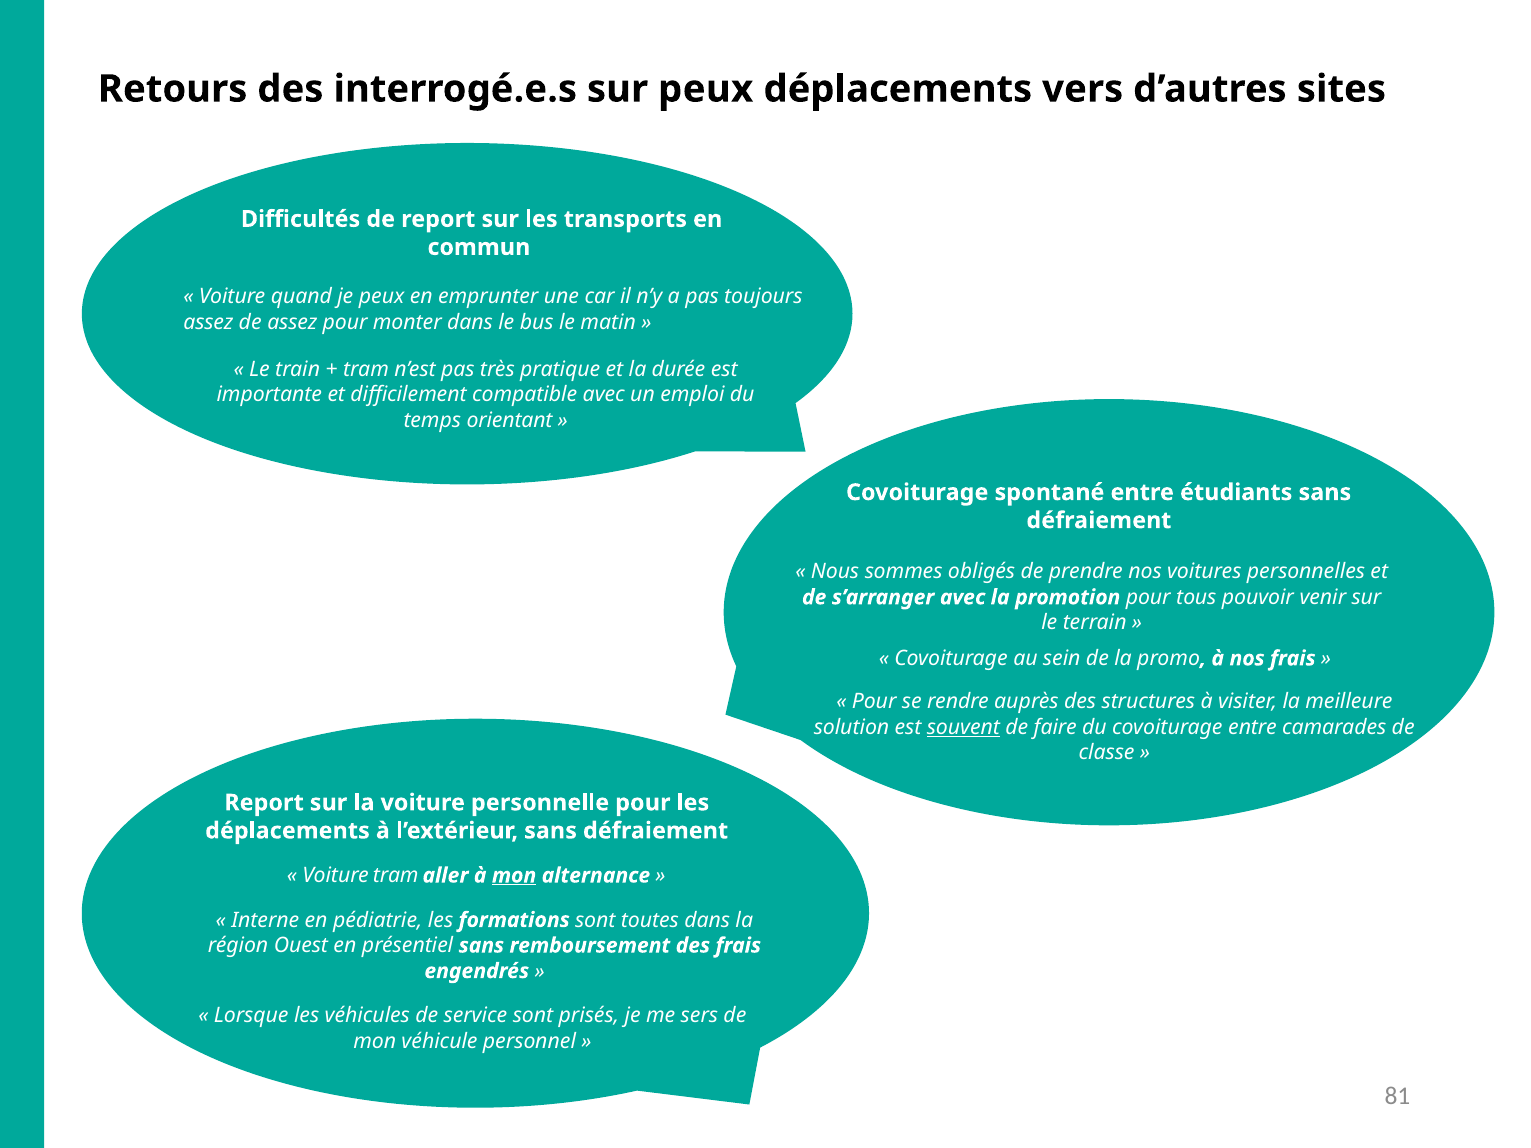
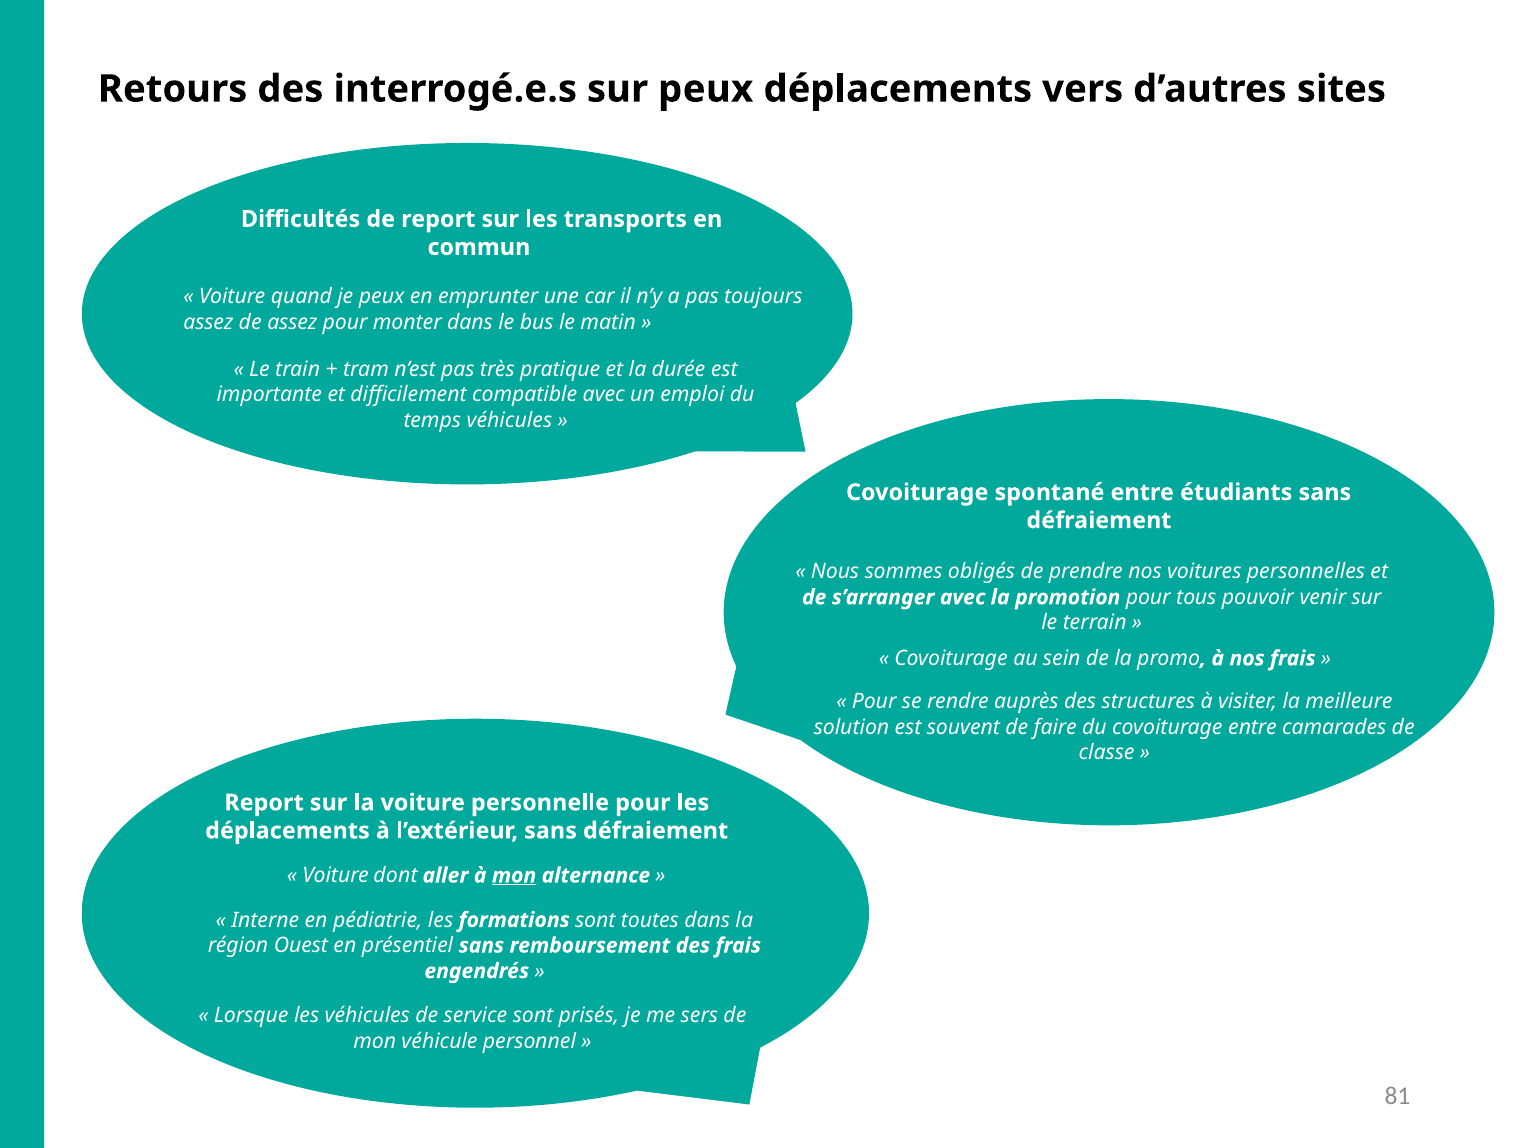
temps orientant: orientant -> véhicules
souvent underline: present -> none
Voiture tram: tram -> dont
